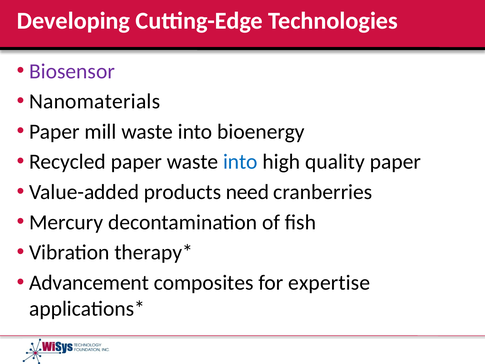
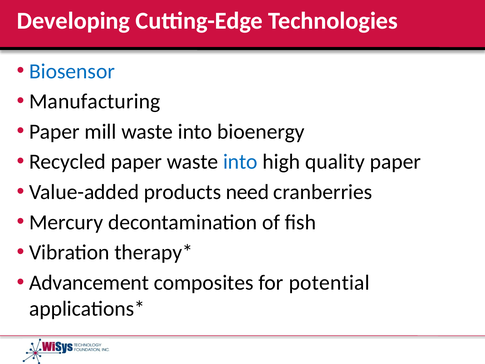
Biosensor colour: purple -> blue
Nanomaterials: Nanomaterials -> Manufacturing
expertise: expertise -> potential
